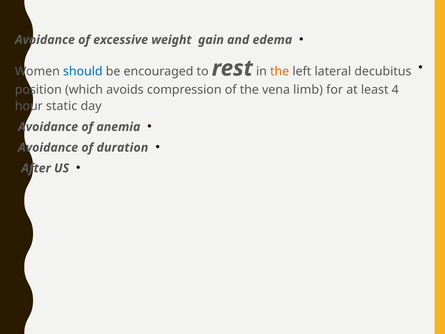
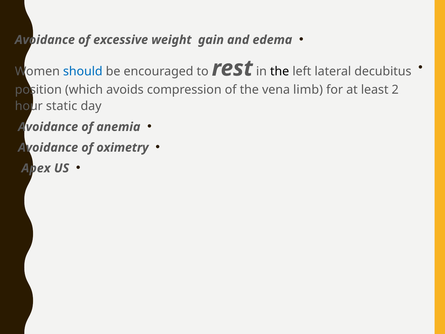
the at (280, 72) colour: orange -> black
4: 4 -> 2
duration: duration -> oximetry
After: After -> Apex
